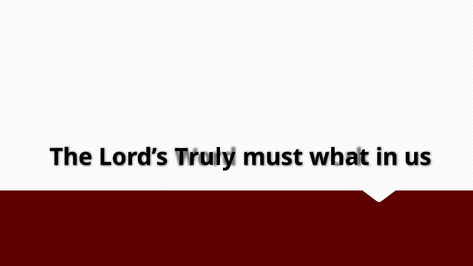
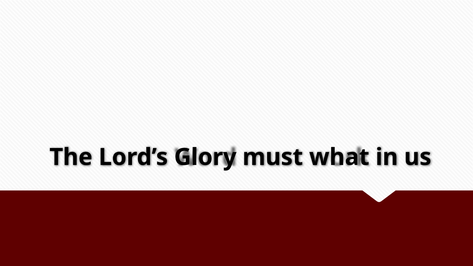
Truly: Truly -> Glory
